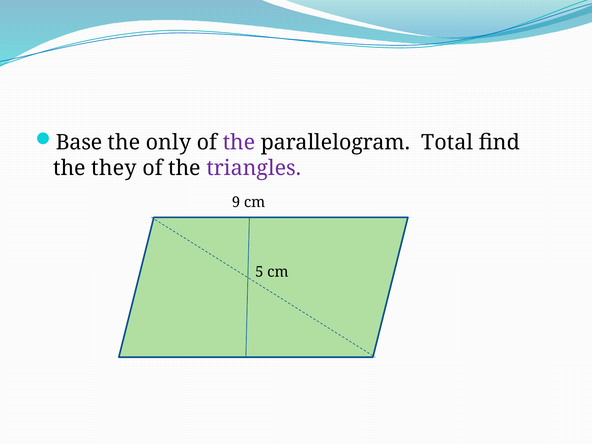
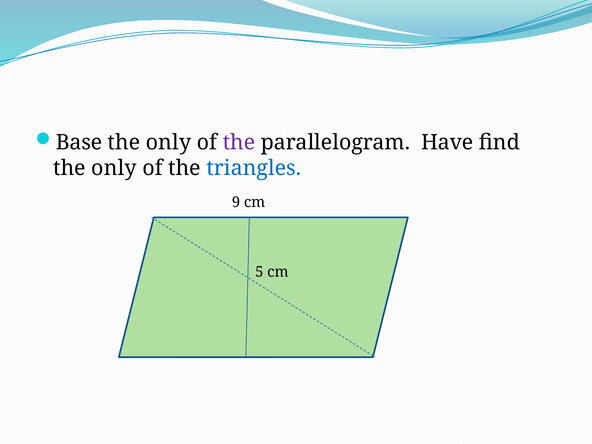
Total: Total -> Have
they at (114, 168): they -> only
triangles colour: purple -> blue
